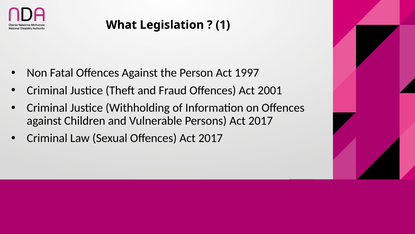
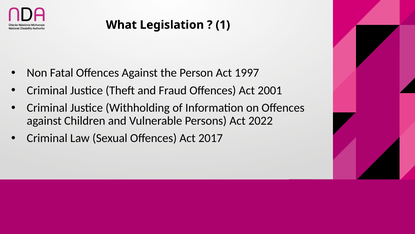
Persons Act 2017: 2017 -> 2022
